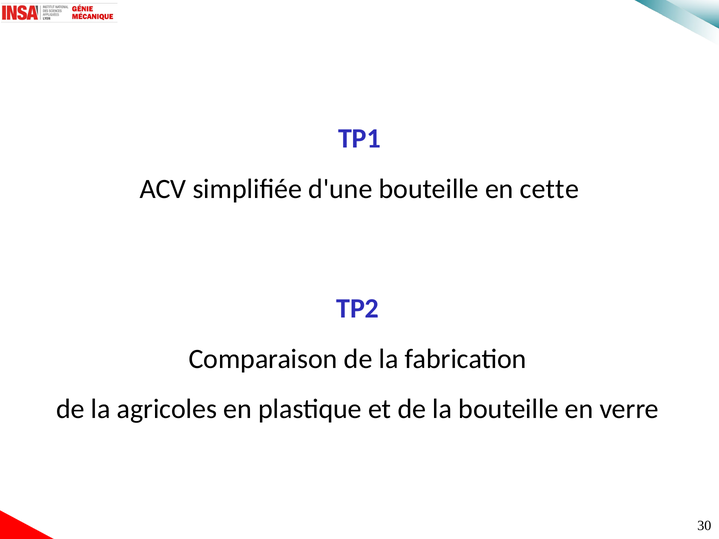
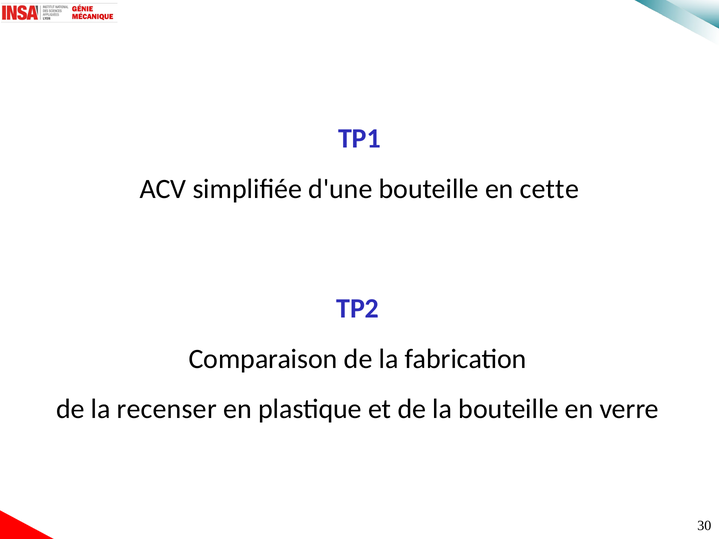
agricoles: agricoles -> recenser
